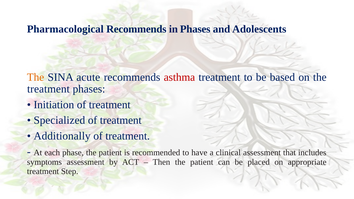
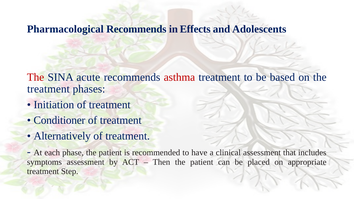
in Phases: Phases -> Effects
The at (36, 77) colour: orange -> red
Specialized: Specialized -> Conditioner
Additionally: Additionally -> Alternatively
